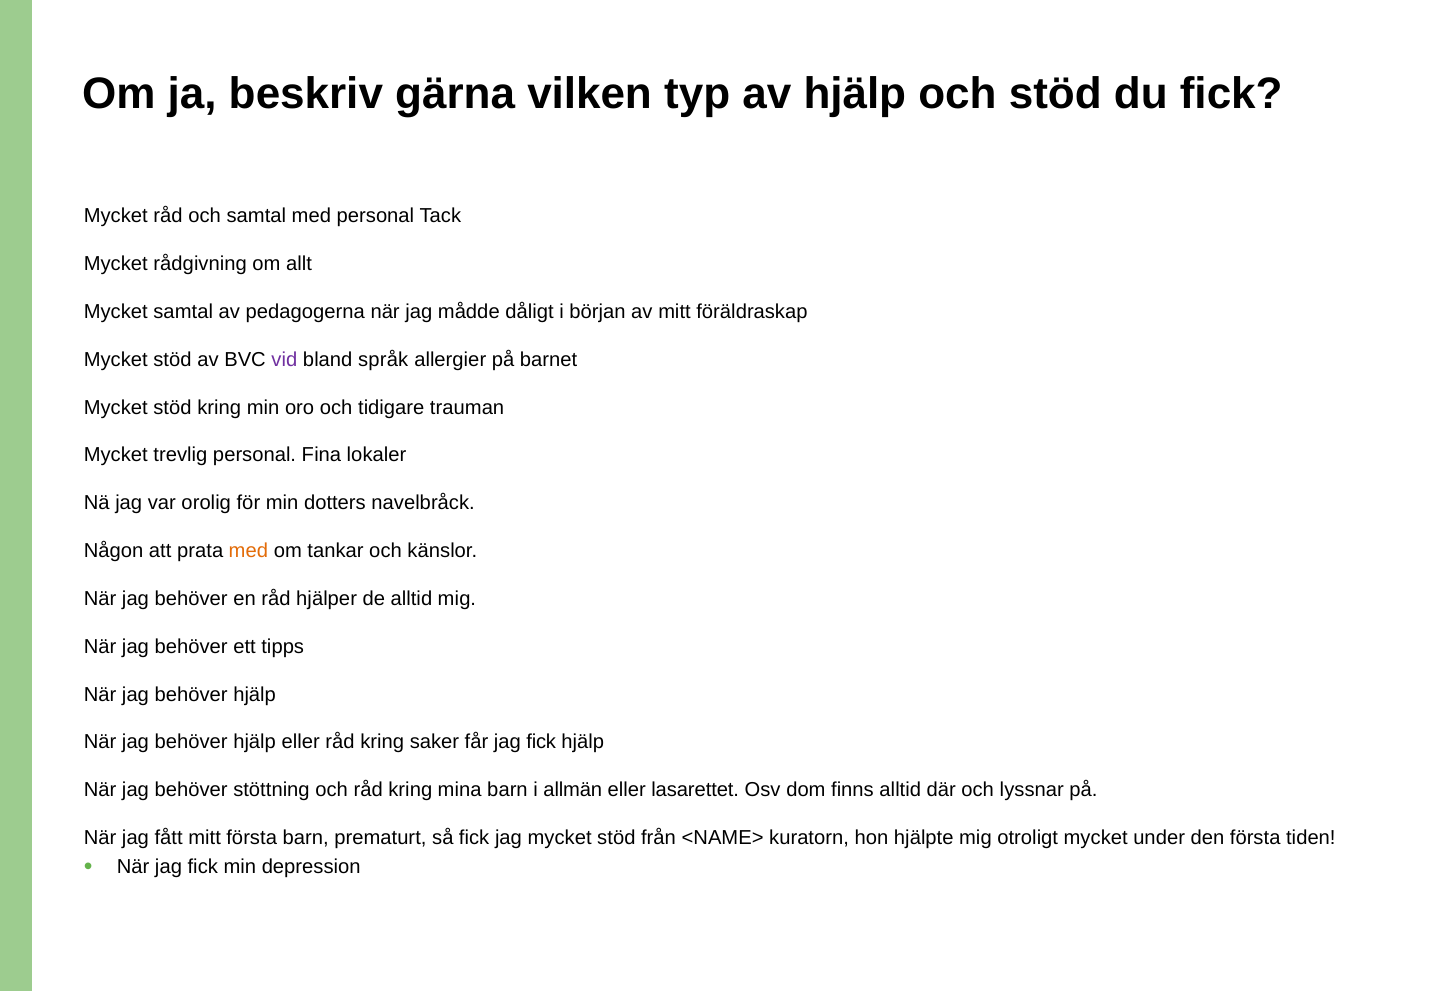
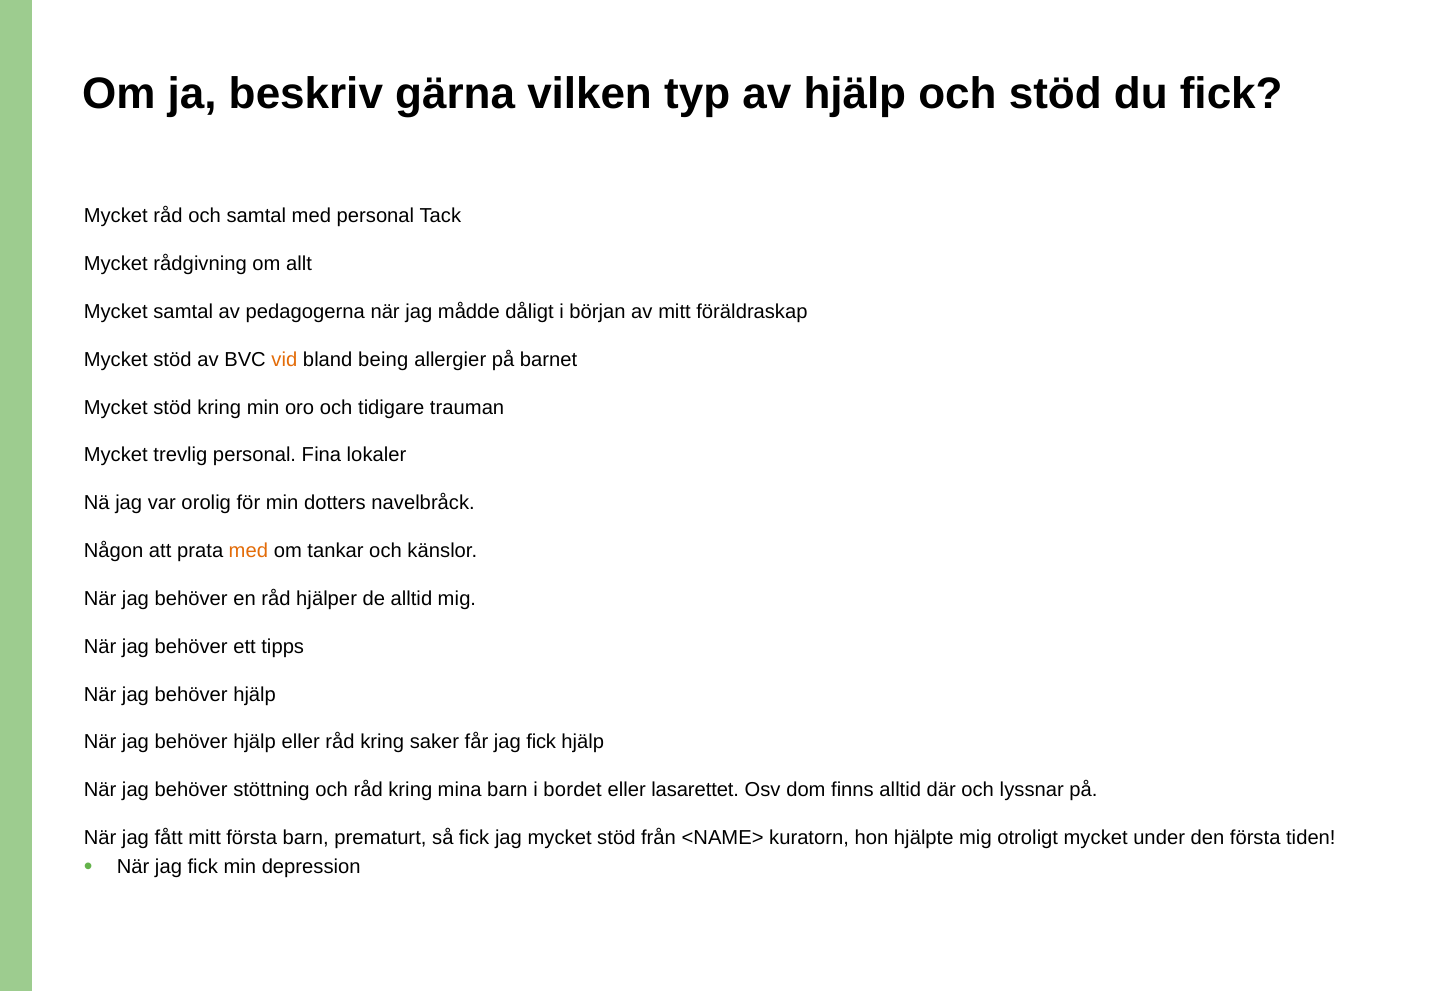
vid colour: purple -> orange
språk: språk -> being
allmän: allmän -> bordet
